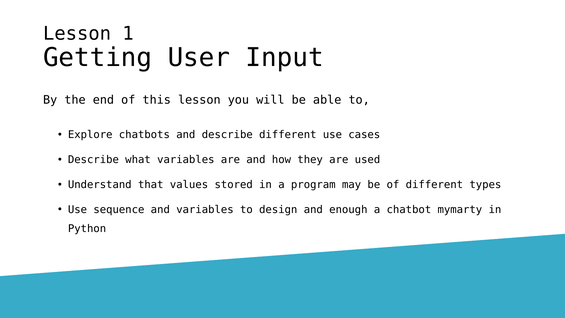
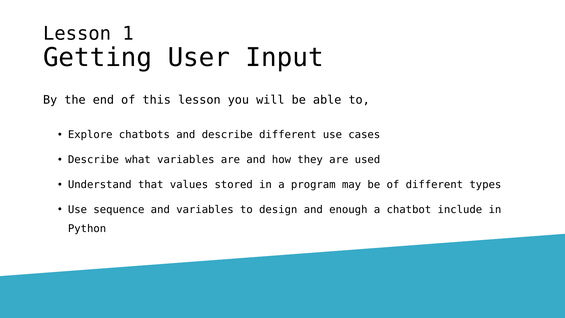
mymarty: mymarty -> include
